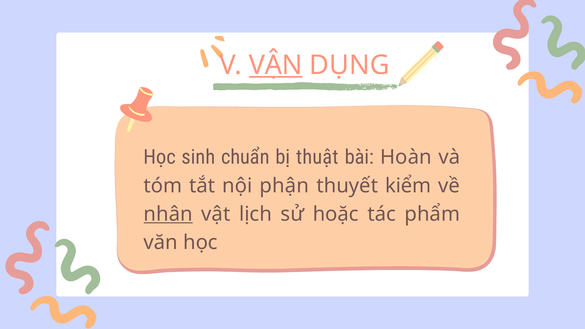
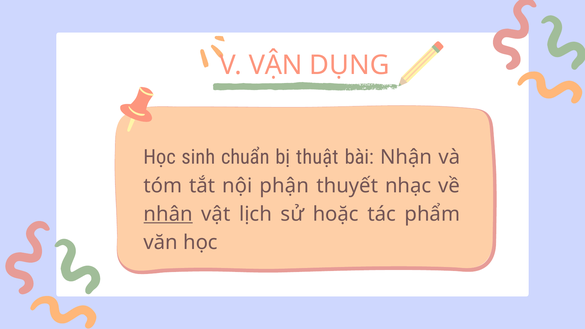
VẬN underline: present -> none
Hoàn: Hoàn -> Nhận
kiểm: kiểm -> nhạc
